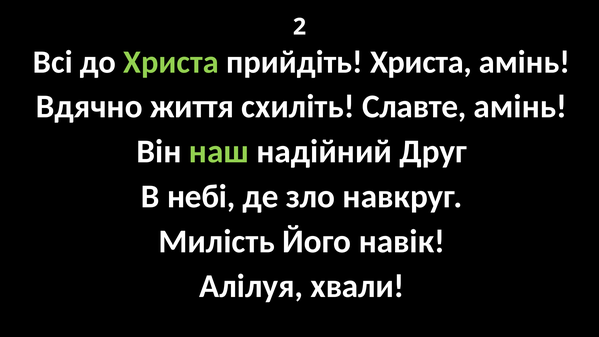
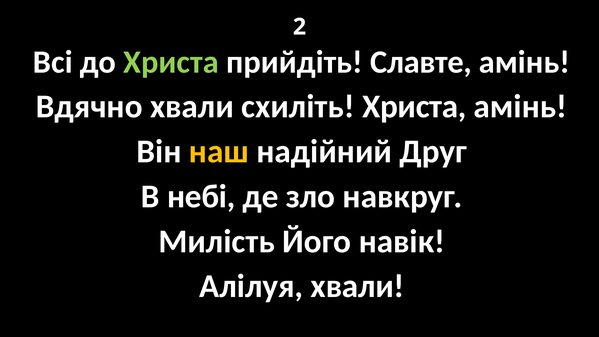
прийдіть Христа: Христа -> Славте
Вдячно життя: життя -> хвали
схиліть Славте: Славте -> Христа
наш colour: light green -> yellow
